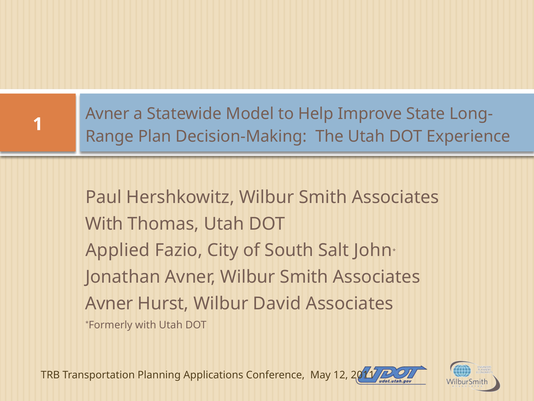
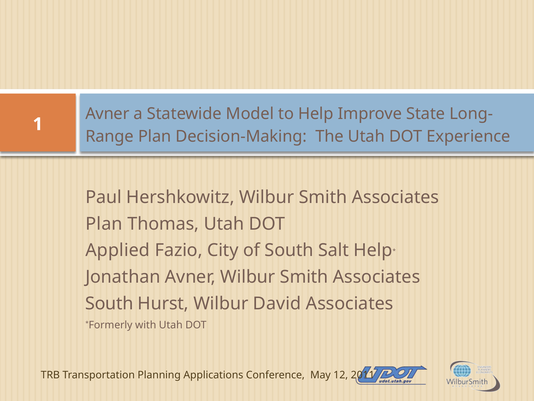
With at (104, 224): With -> Plan
Salt John: John -> Help
Avner at (109, 303): Avner -> South
